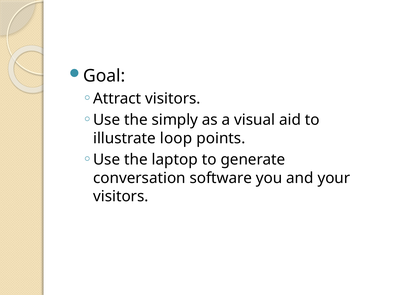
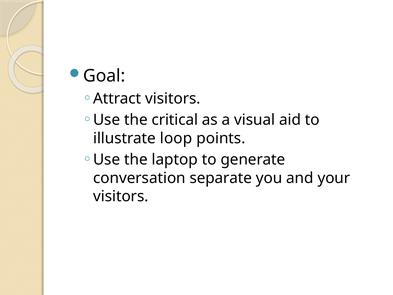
simply: simply -> critical
software: software -> separate
